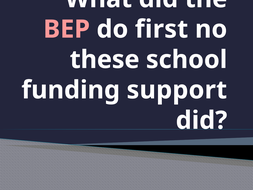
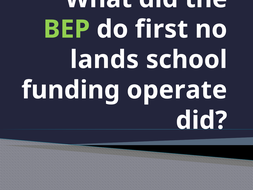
BEP colour: pink -> light green
these: these -> lands
support: support -> operate
